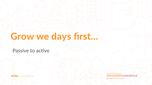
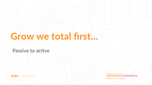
days: days -> total
